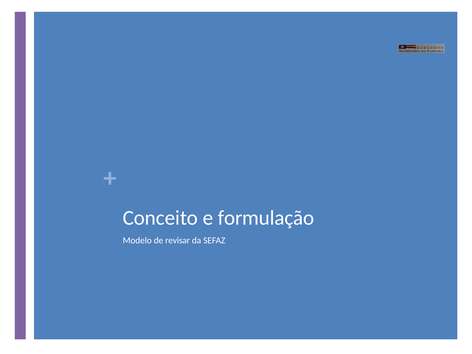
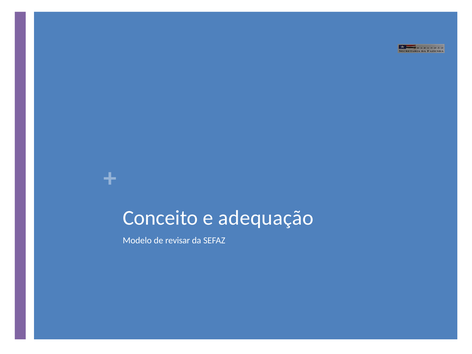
formulação: formulação -> adequação
